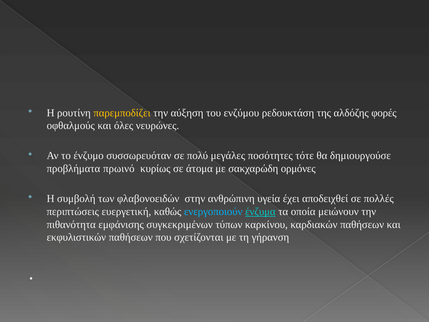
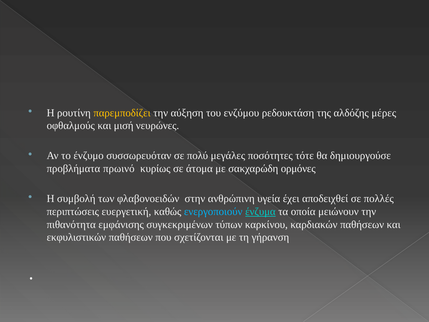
φορές: φορές -> μέρες
όλες: όλες -> μισή
